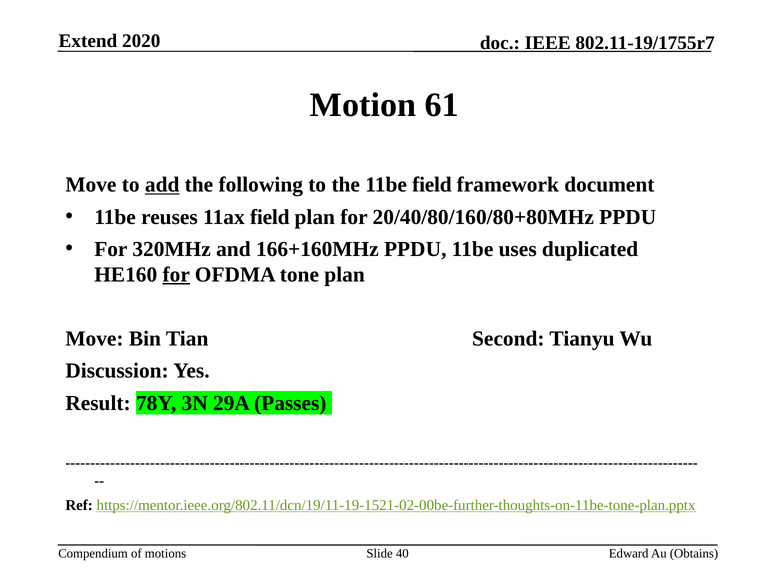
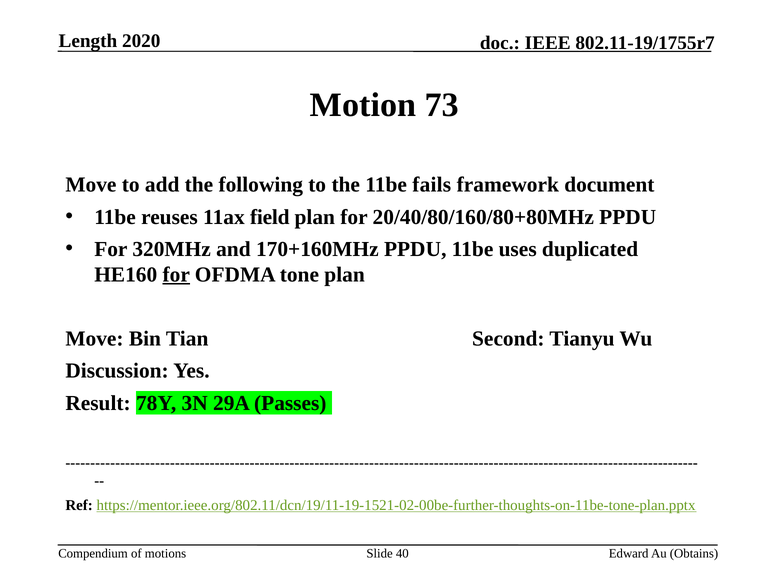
Extend: Extend -> Length
61: 61 -> 73
add underline: present -> none
11be field: field -> fails
166+160MHz: 166+160MHz -> 170+160MHz
